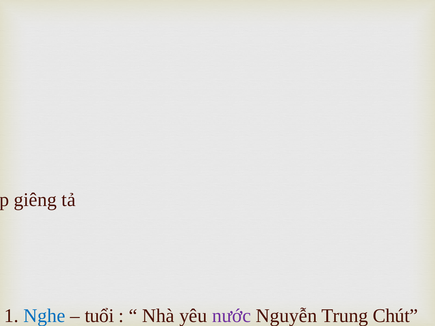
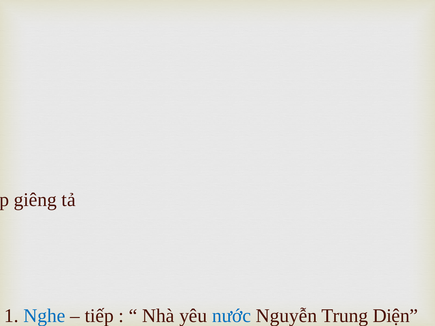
tuổi: tuổi -> tiếp
nước colour: purple -> blue
Chút: Chút -> Diện
